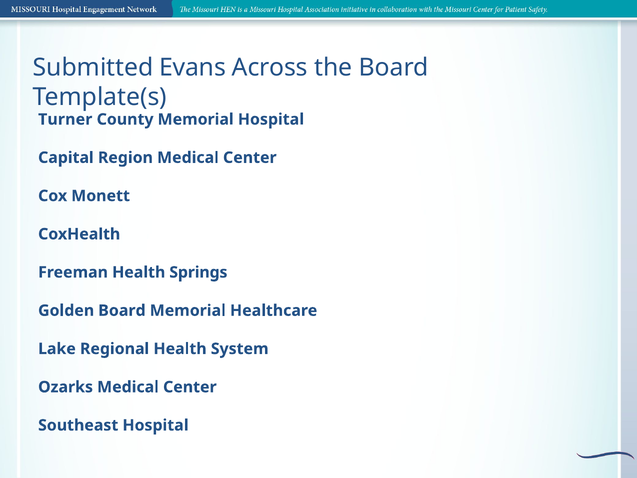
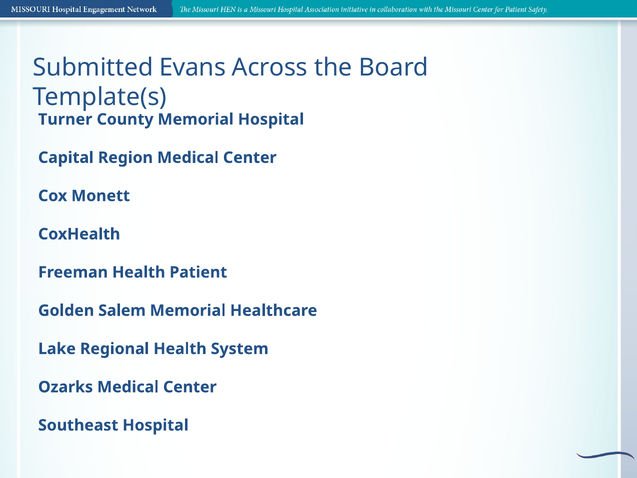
Springs: Springs -> Patient
Golden Board: Board -> Salem
